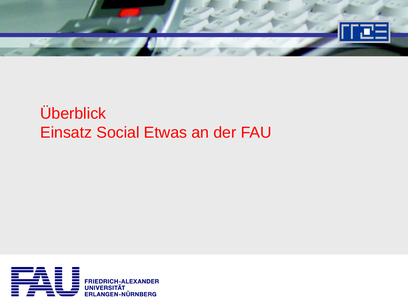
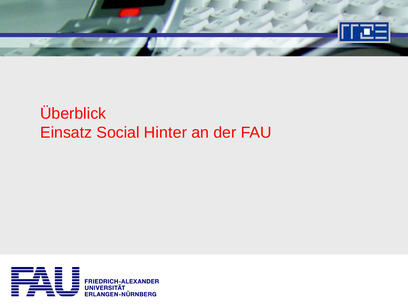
Etwas: Etwas -> Hinter
